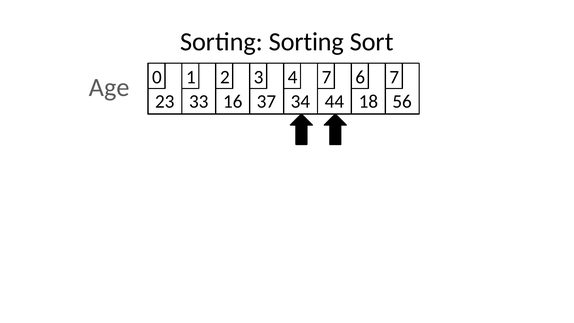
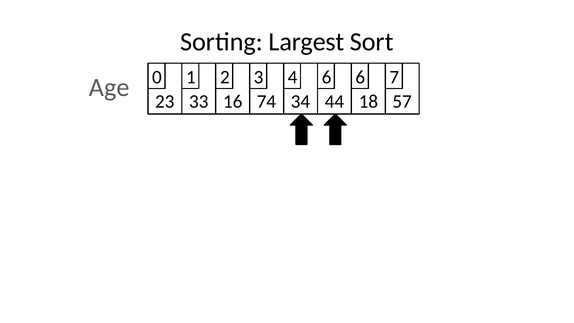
Sorting Sorting: Sorting -> Largest
4 7: 7 -> 6
37: 37 -> 74
56: 56 -> 57
